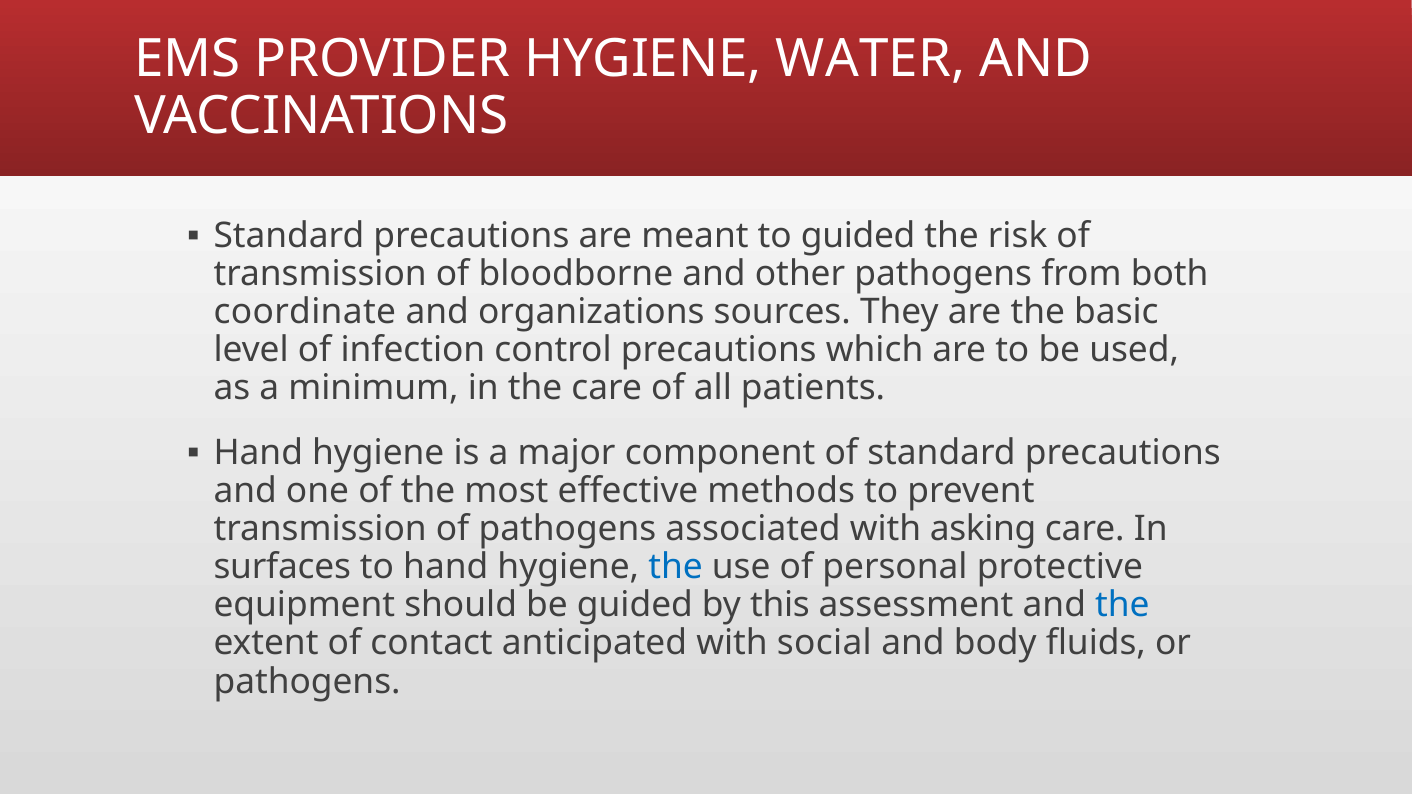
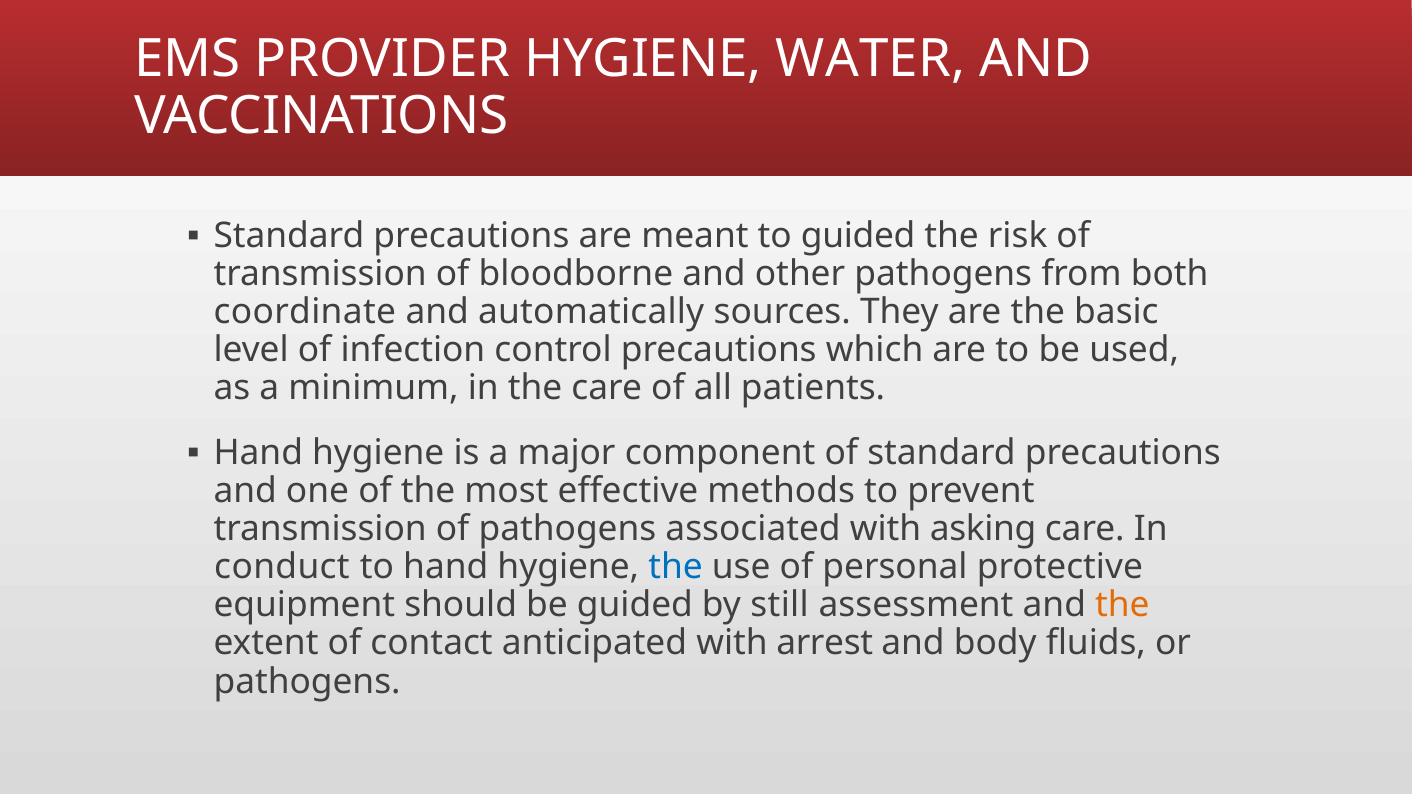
organizations: organizations -> automatically
surfaces: surfaces -> conduct
this: this -> still
the at (1122, 605) colour: blue -> orange
social: social -> arrest
